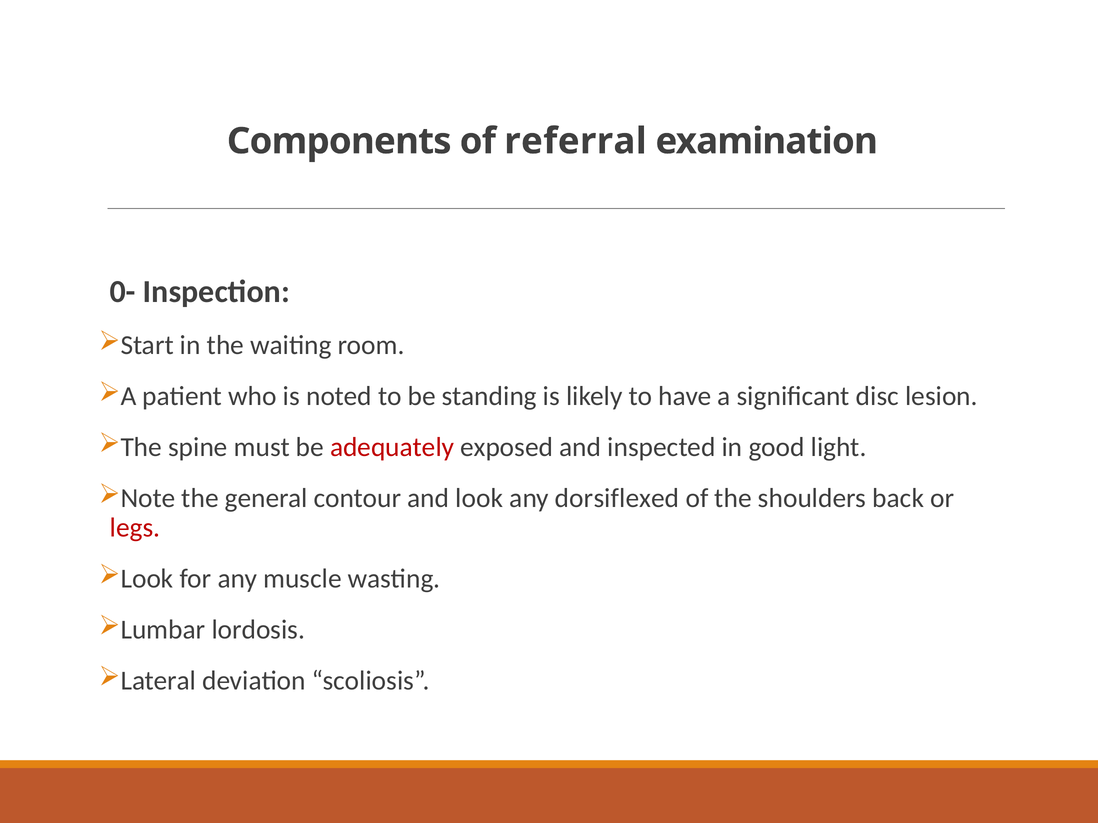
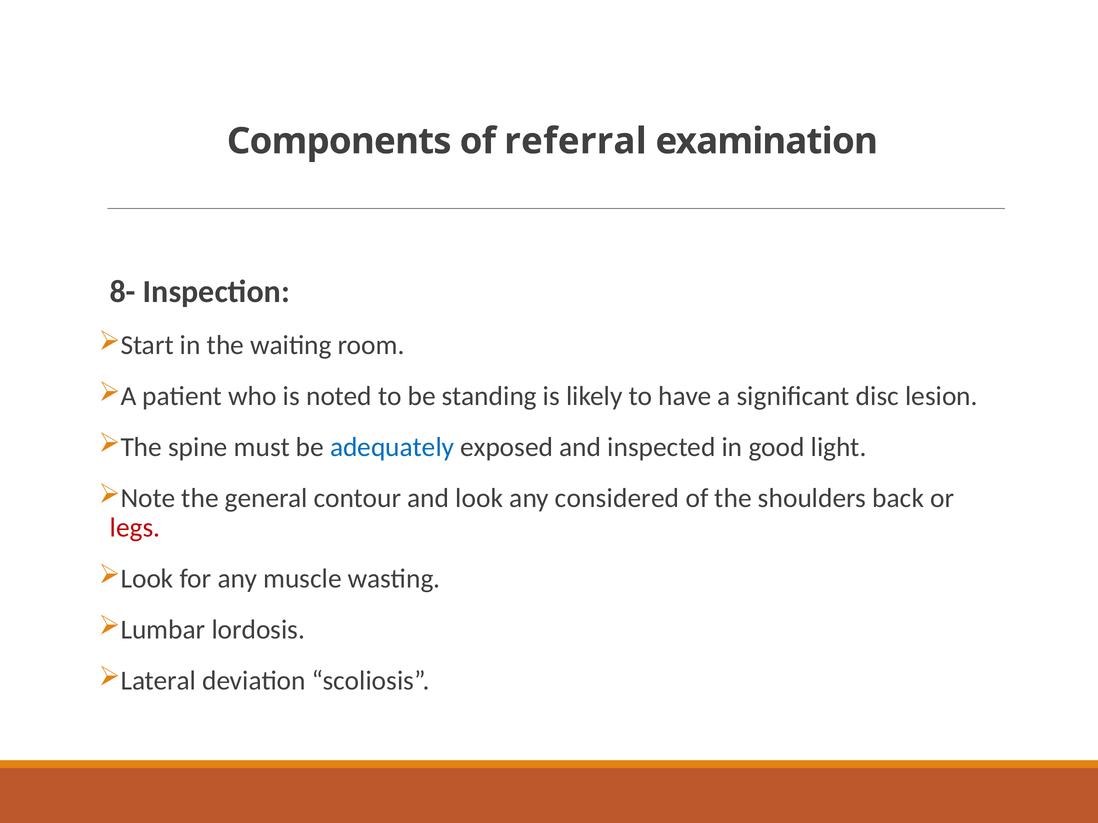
0-: 0- -> 8-
adequately colour: red -> blue
dorsiflexed: dorsiflexed -> considered
